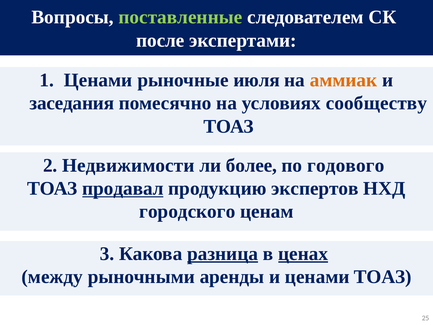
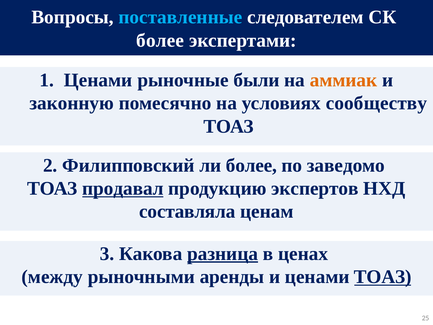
поставленные colour: light green -> light blue
после at (160, 40): после -> более
июля: июля -> были
заседания: заседания -> законную
Недвижимости: Недвижимости -> Филипповский
годового: годового -> заведомо
городского: городского -> составляла
ценах underline: present -> none
ТОАЗ at (383, 277) underline: none -> present
